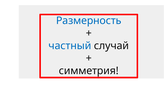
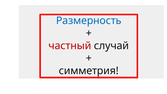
частный colour: blue -> red
